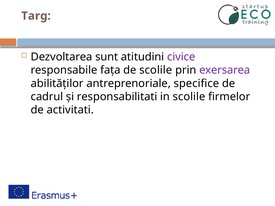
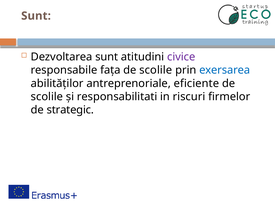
Targ at (36, 16): Targ -> Sunt
exersarea colour: purple -> blue
specifice: specifice -> eficiente
cadrul at (47, 97): cadrul -> scolile
in scolile: scolile -> riscuri
activitati: activitati -> strategic
